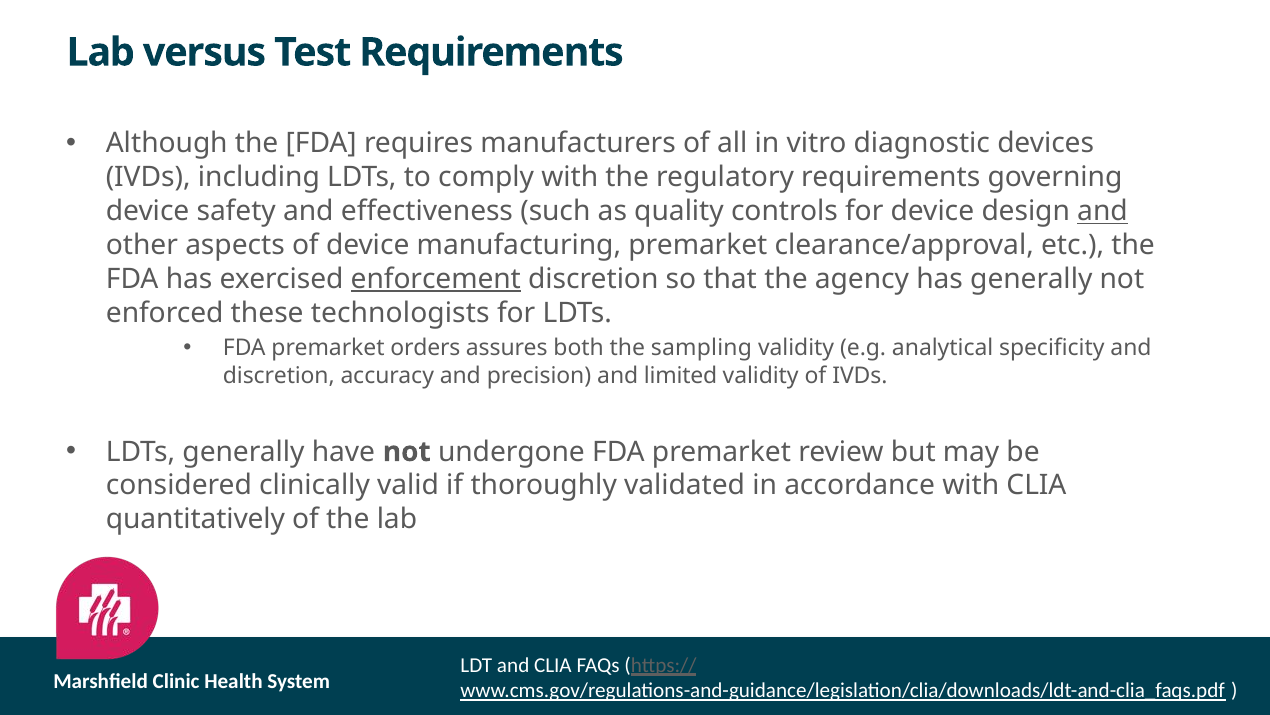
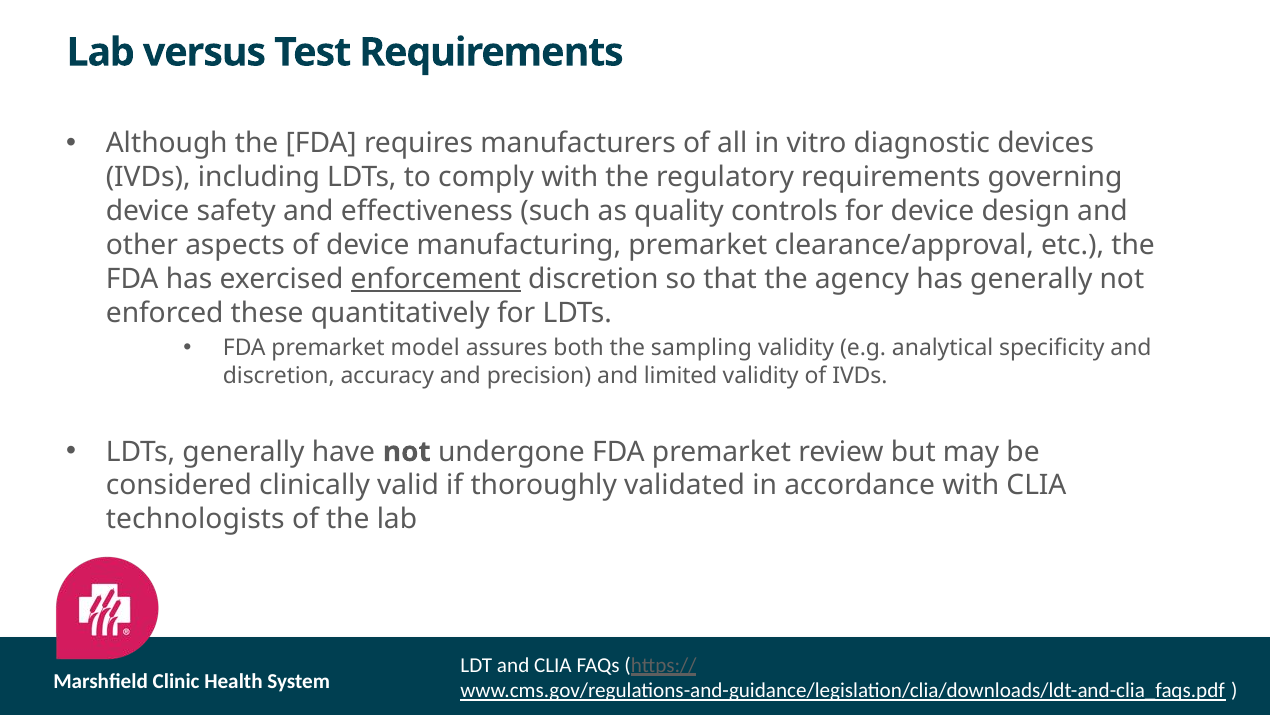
and at (1103, 211) underline: present -> none
technologists: technologists -> quantitatively
orders: orders -> model
quantitatively: quantitatively -> technologists
